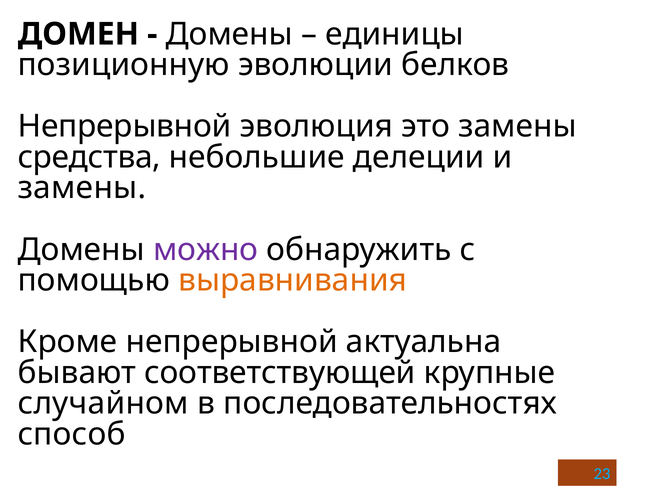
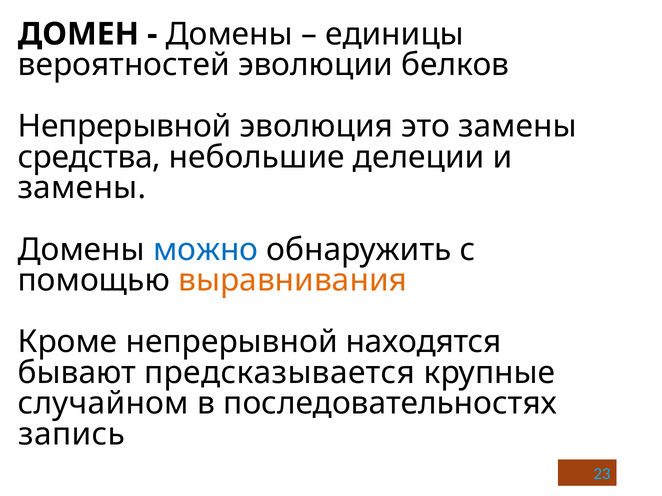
позиционную: позиционную -> вероятностей
можно colour: purple -> blue
актуальна: актуальна -> находятся
соответствующей: соответствующей -> предсказывается
способ: способ -> запись
